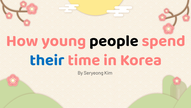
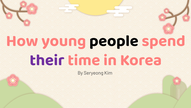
their colour: blue -> purple
